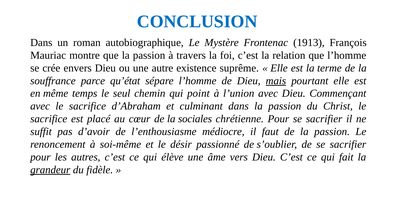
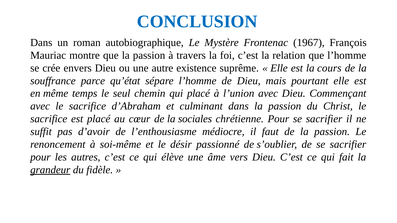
1913: 1913 -> 1967
terme: terme -> cours
mais underline: present -> none
qui point: point -> placé
